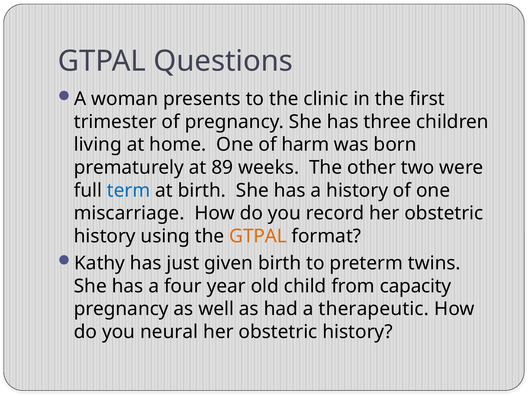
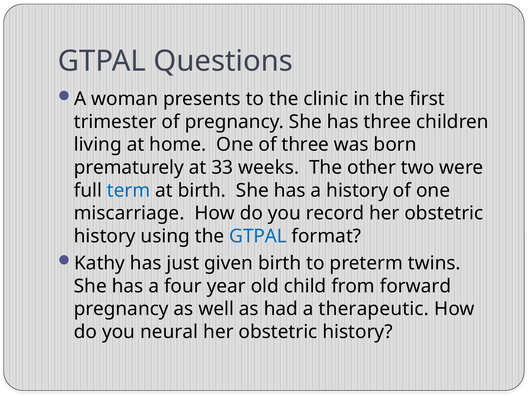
of harm: harm -> three
89: 89 -> 33
GTPAL at (258, 236) colour: orange -> blue
capacity: capacity -> forward
